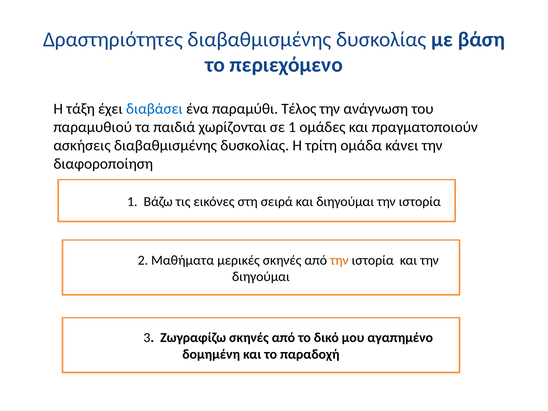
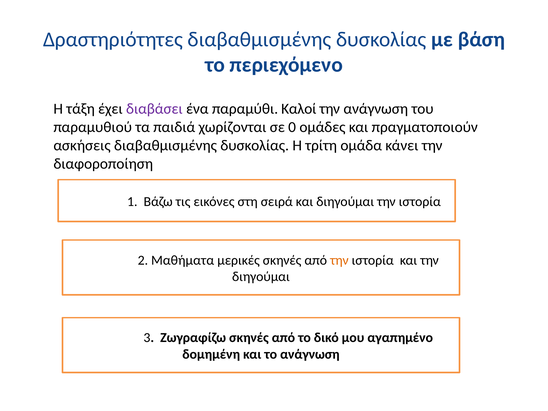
διαβάσει colour: blue -> purple
Τέλος: Τέλος -> Καλοί
σε 1: 1 -> 0
το παραδοχή: παραδοχή -> ανάγνωση
